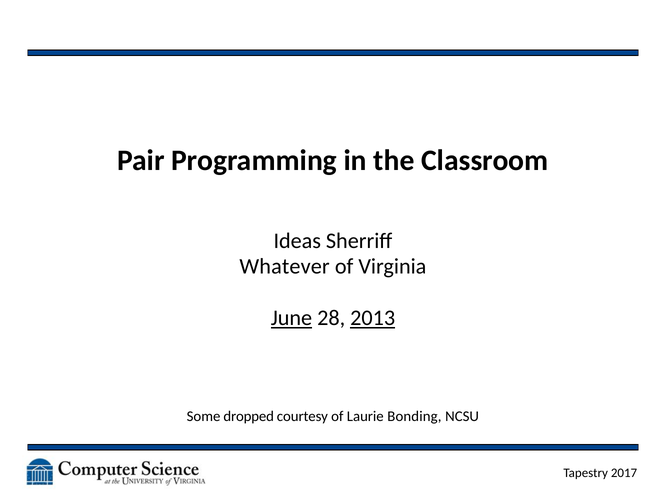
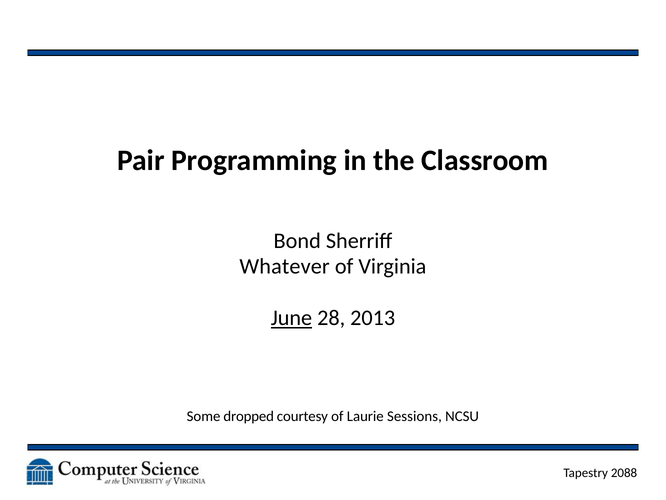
Ideas: Ideas -> Bond
2013 underline: present -> none
Bonding: Bonding -> Sessions
2017: 2017 -> 2088
